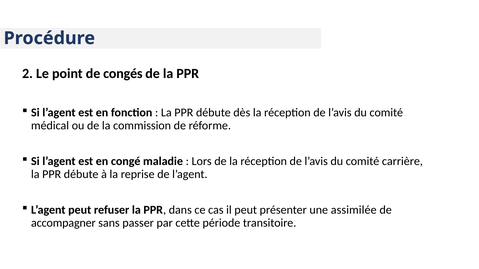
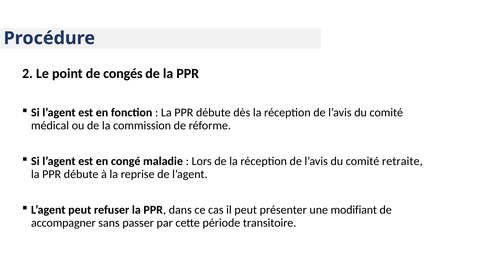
carrière: carrière -> retraite
assimilée: assimilée -> modifiant
